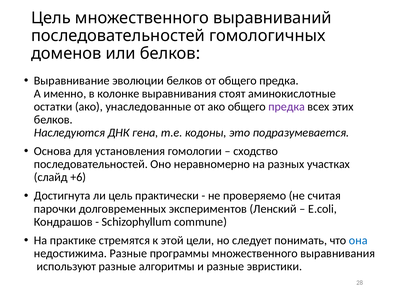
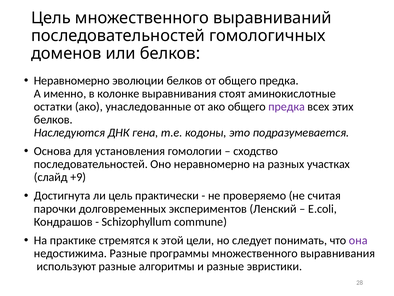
Выравнивание at (72, 80): Выравнивание -> Неравномерно
+6: +6 -> +9
она colour: blue -> purple
